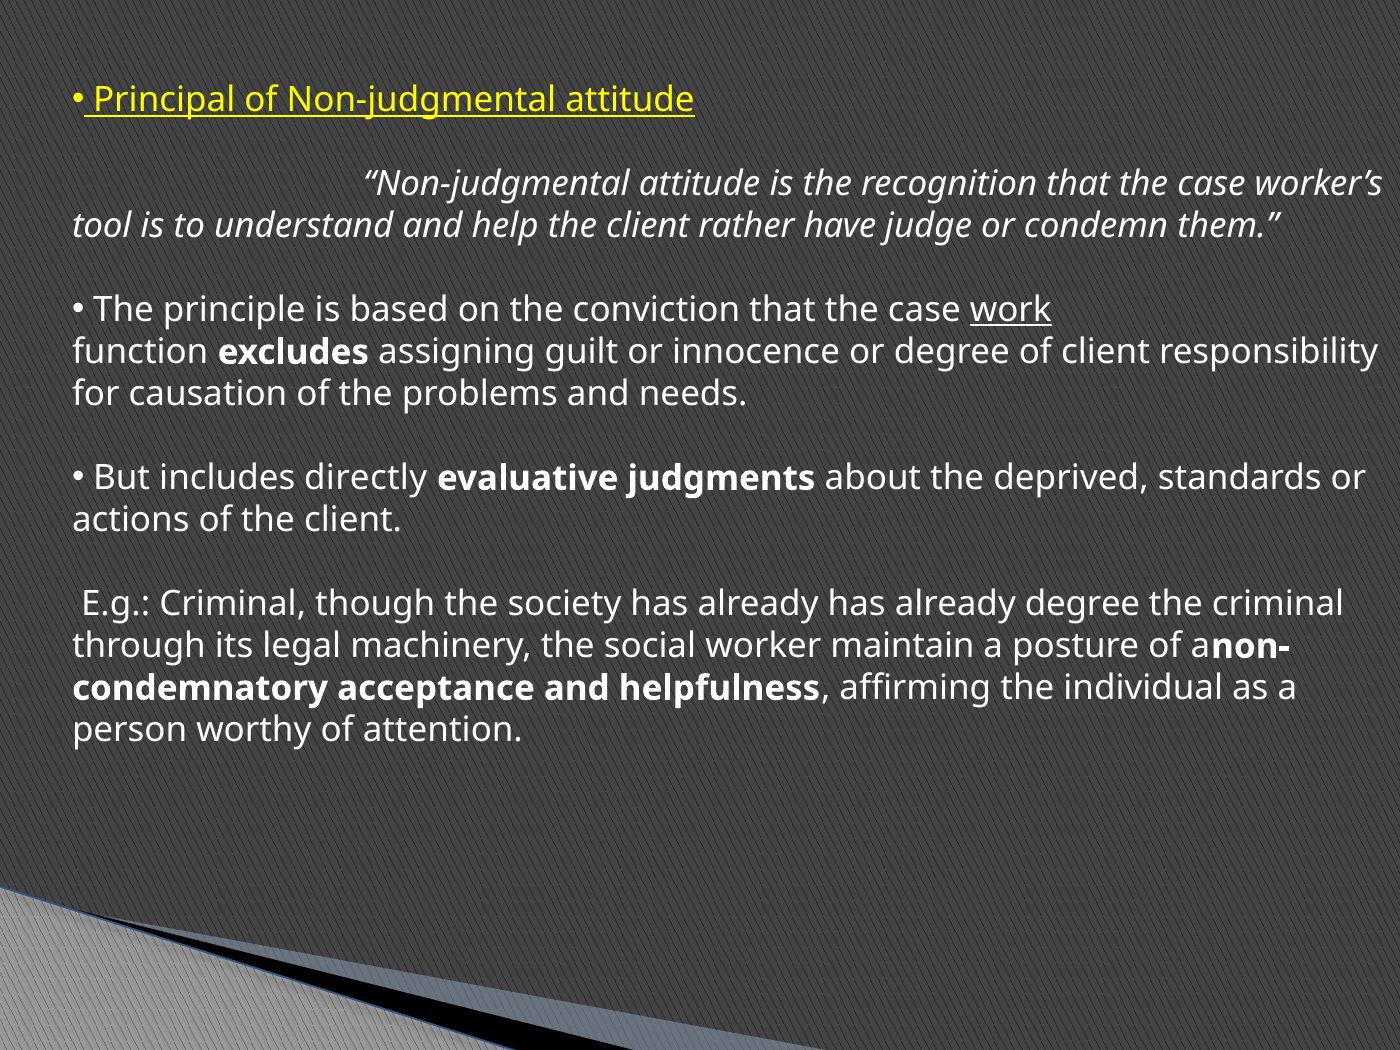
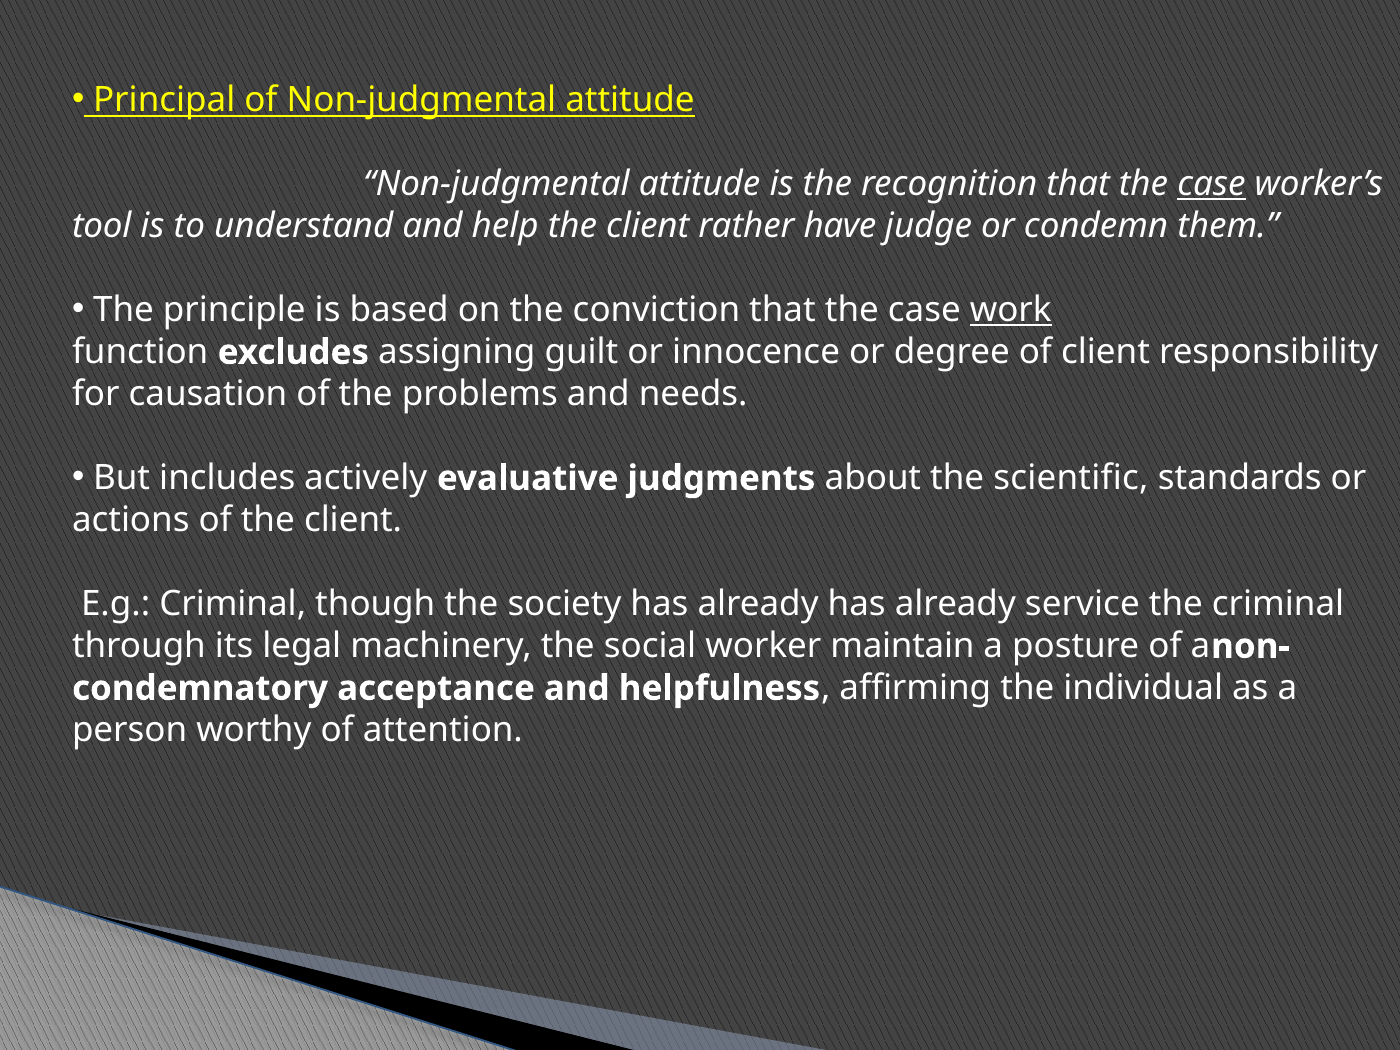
case at (1211, 184) underline: none -> present
directly: directly -> actively
deprived: deprived -> scientific
already degree: degree -> service
